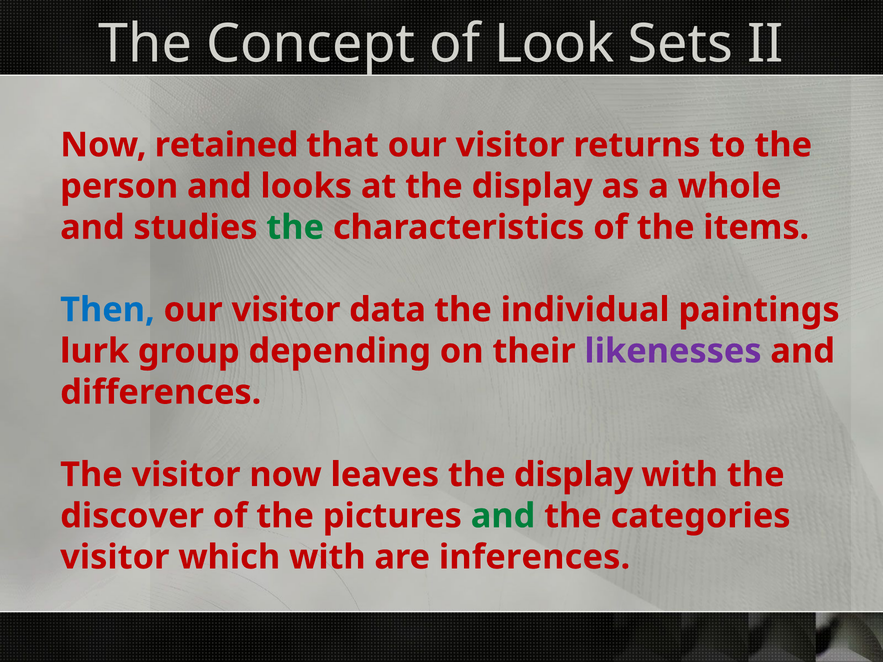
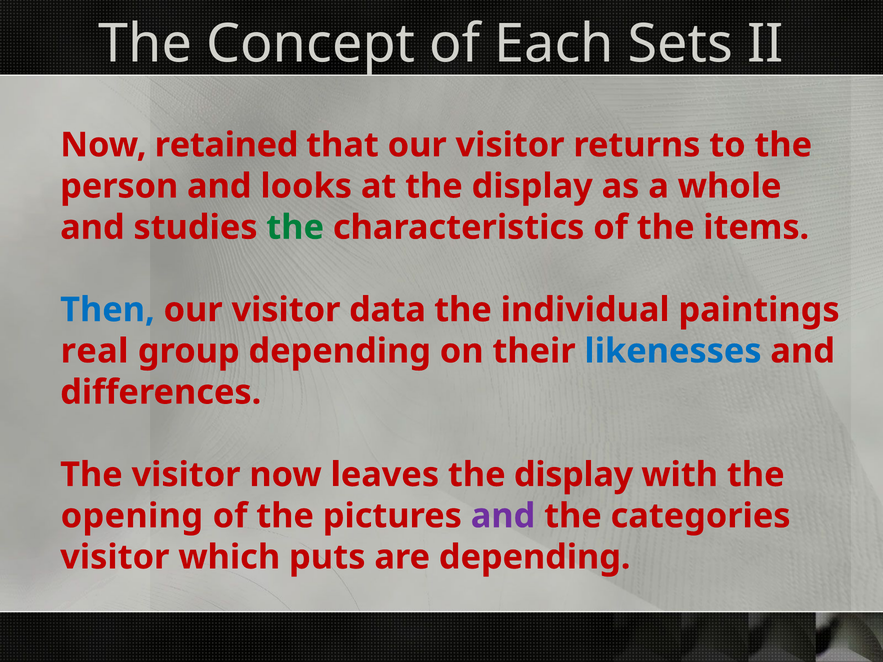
Look: Look -> Each
lurk: lurk -> real
likenesses colour: purple -> blue
discover: discover -> opening
and at (503, 516) colour: green -> purple
which with: with -> puts
are inferences: inferences -> depending
